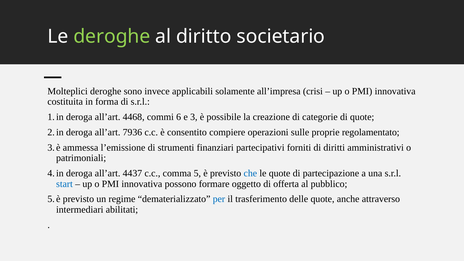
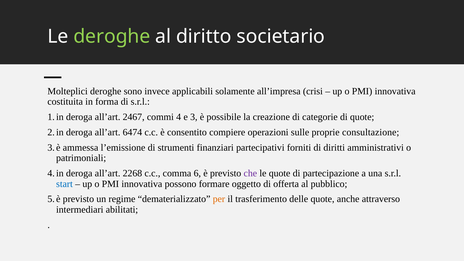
4468: 4468 -> 2467
6: 6 -> 4
7936: 7936 -> 6474
regolamentato: regolamentato -> consultazione
4437: 4437 -> 2268
5: 5 -> 6
che colour: blue -> purple
per colour: blue -> orange
